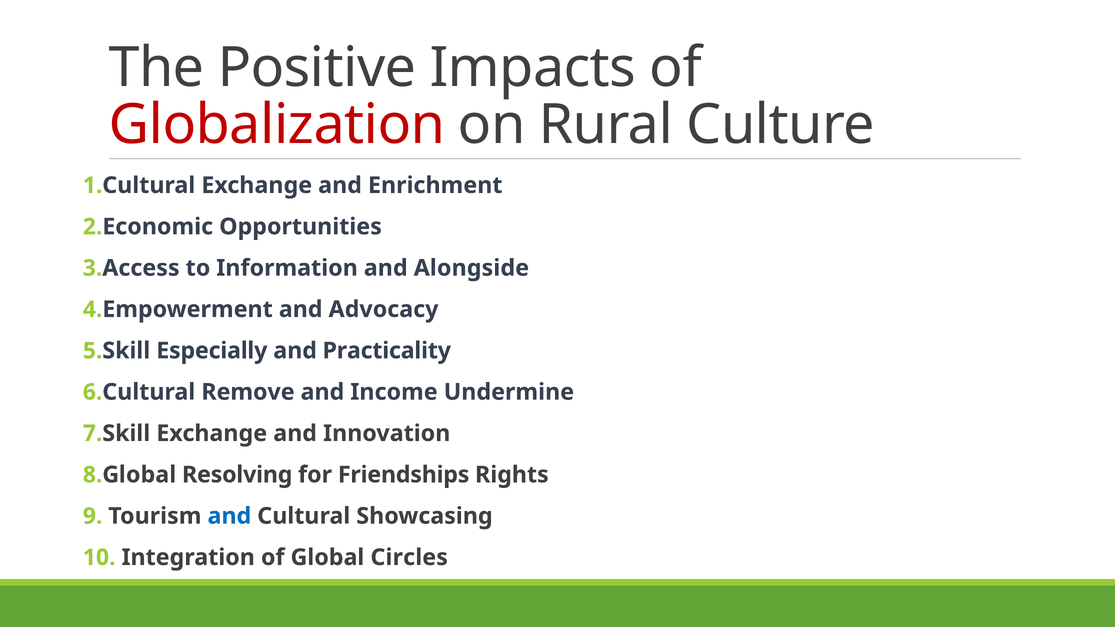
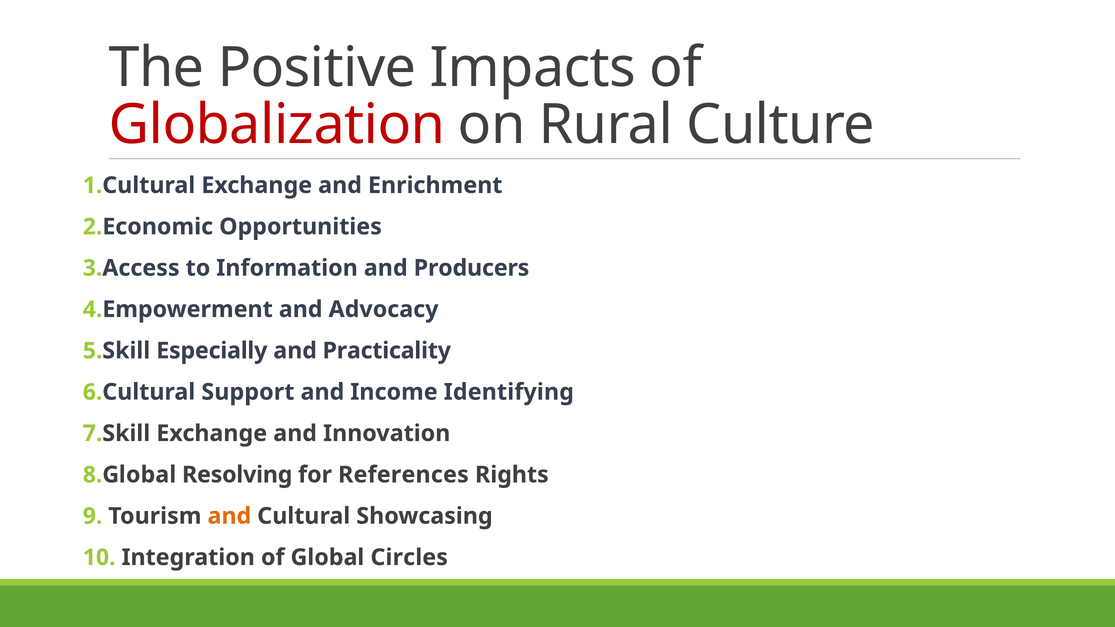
Alongside: Alongside -> Producers
Remove: Remove -> Support
Undermine: Undermine -> Identifying
Friendships: Friendships -> References
and at (229, 516) colour: blue -> orange
